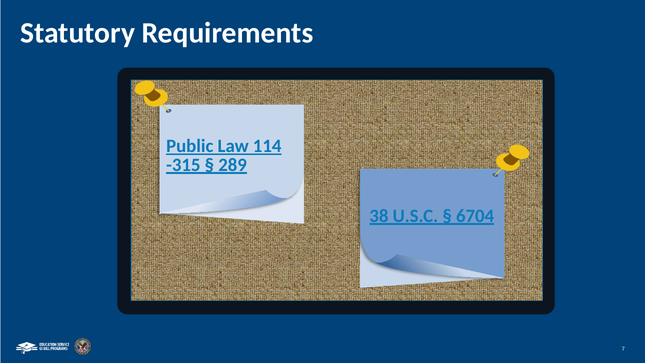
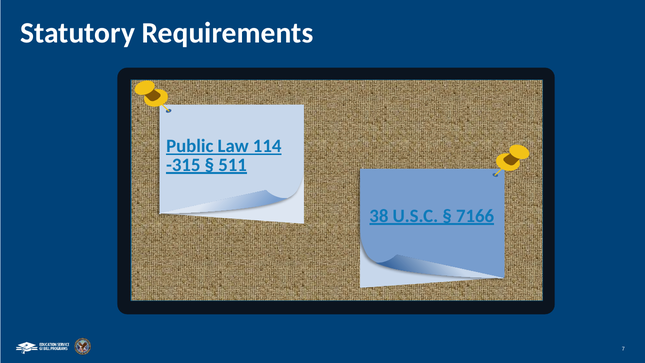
289: 289 -> 511
6704: 6704 -> 7166
